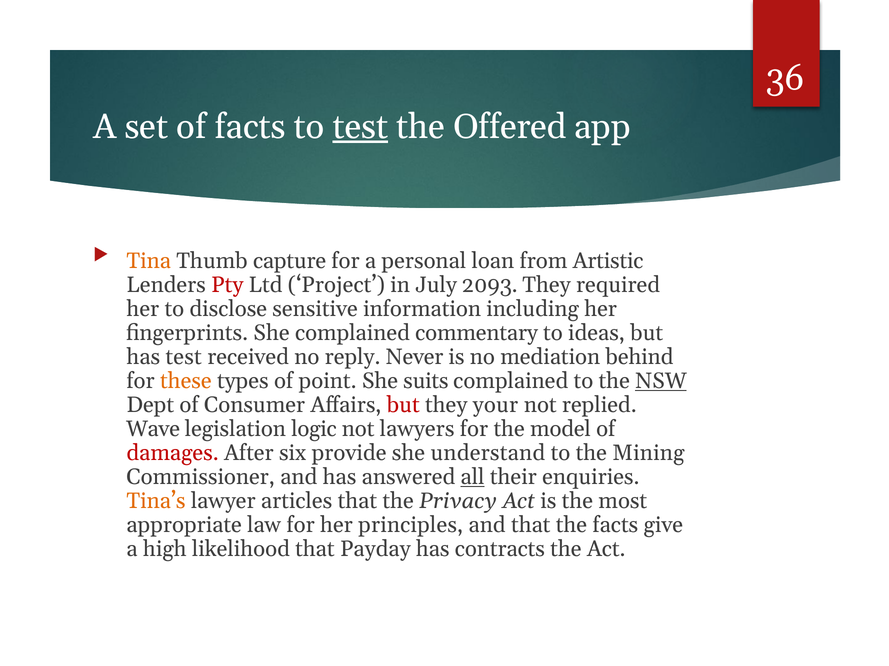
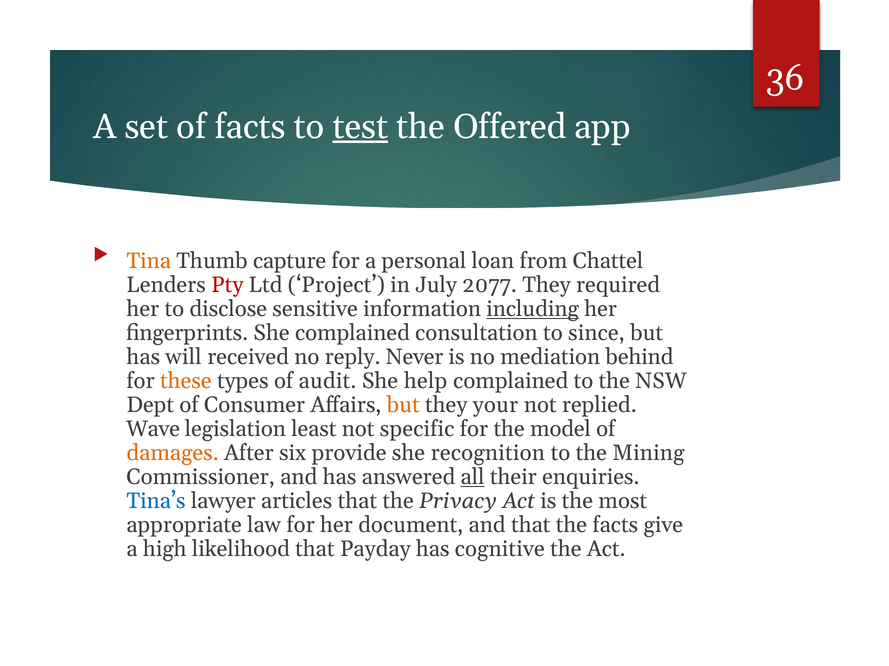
Artistic: Artistic -> Chattel
2093: 2093 -> 2077
including underline: none -> present
commentary: commentary -> consultation
ideas: ideas -> since
has test: test -> will
point: point -> audit
suits: suits -> help
NSW underline: present -> none
but at (403, 405) colour: red -> orange
logic: logic -> least
lawyers: lawyers -> specific
damages colour: red -> orange
understand: understand -> recognition
Tina’s colour: orange -> blue
principles: principles -> document
contracts: contracts -> cognitive
